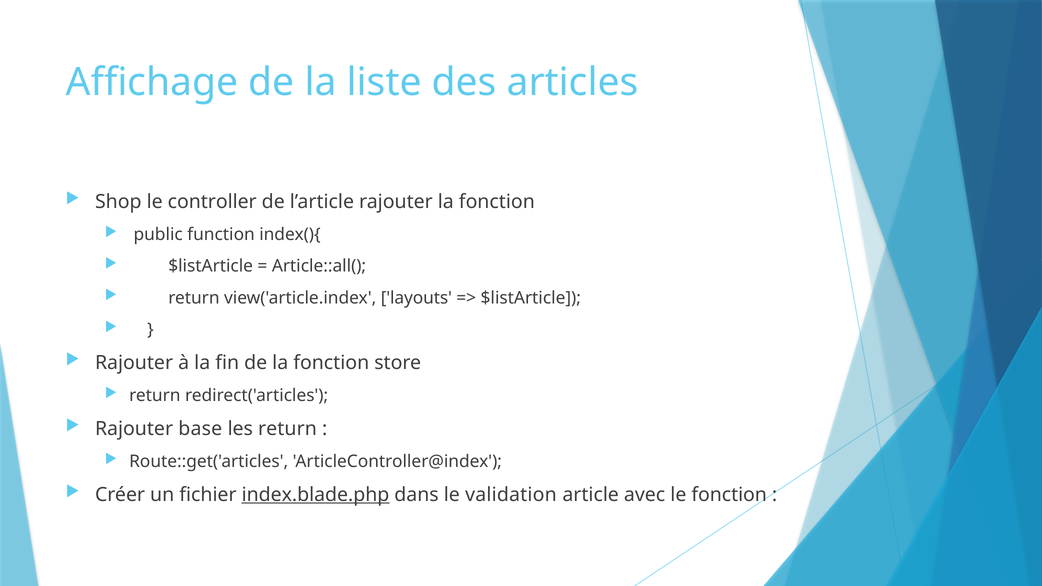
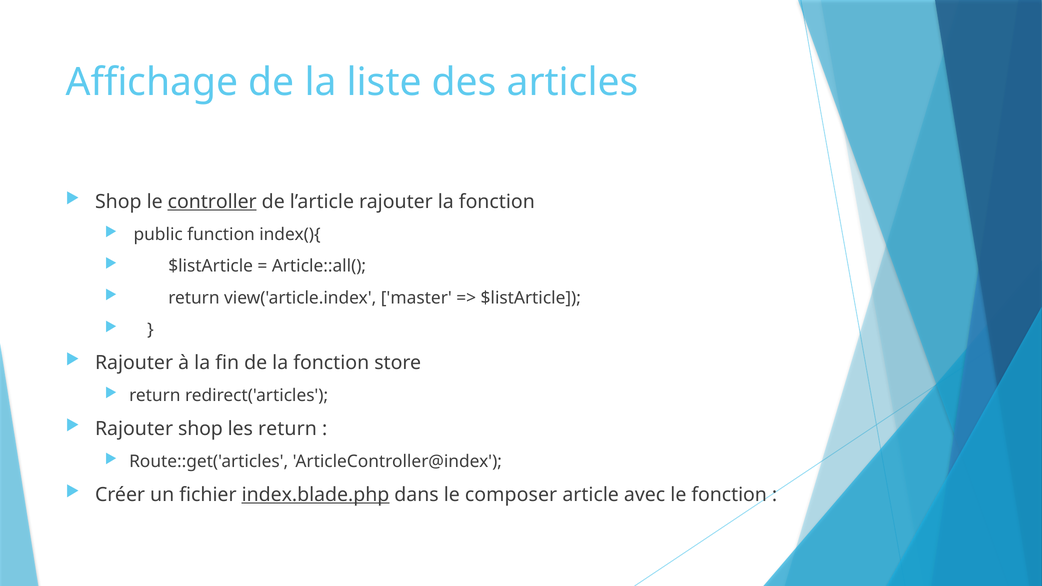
controller underline: none -> present
layouts: layouts -> master
Rajouter base: base -> shop
validation: validation -> composer
